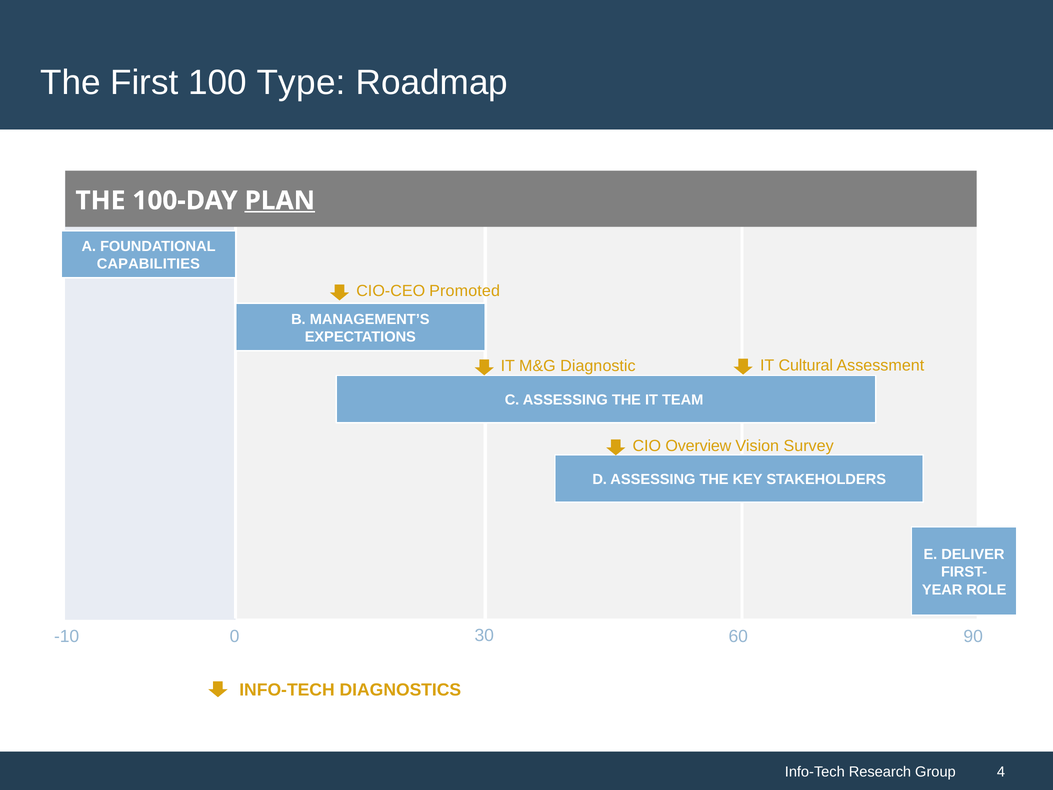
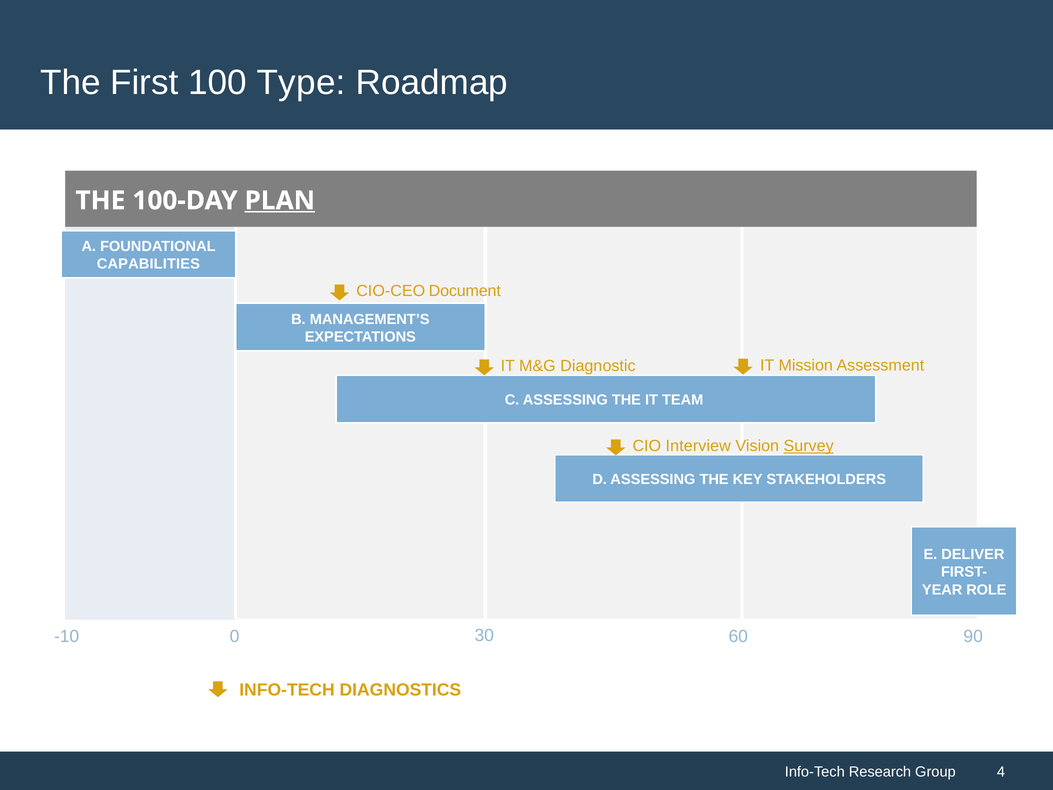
Promoted: Promoted -> Document
Cultural: Cultural -> Mission
Overview: Overview -> Interview
Survey underline: none -> present
